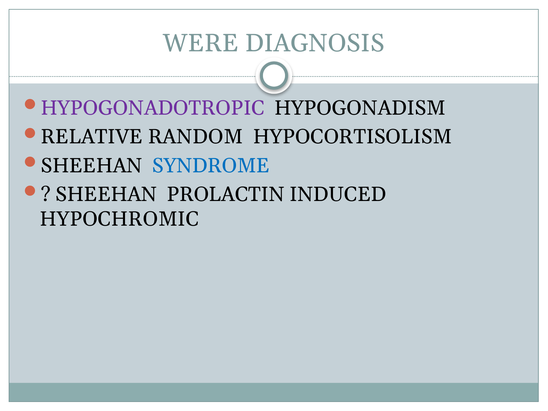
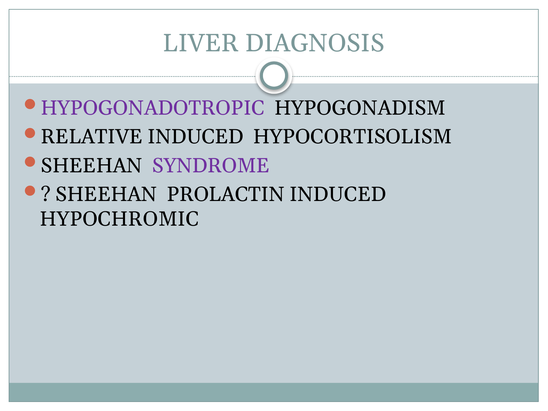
WERE: WERE -> LIVER
RELATIVE RANDOM: RANDOM -> INDUCED
SYNDROME colour: blue -> purple
